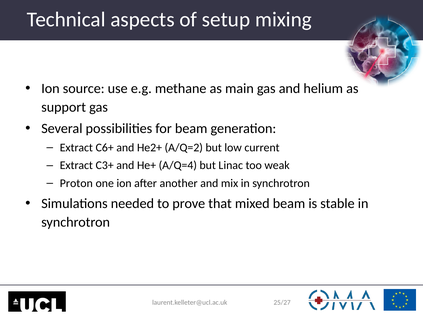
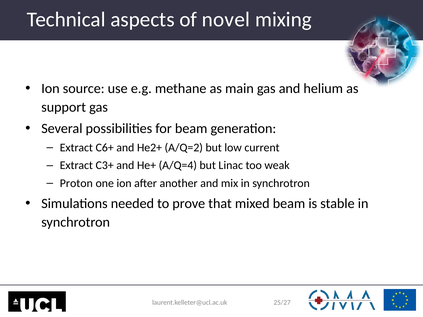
setup: setup -> novel
